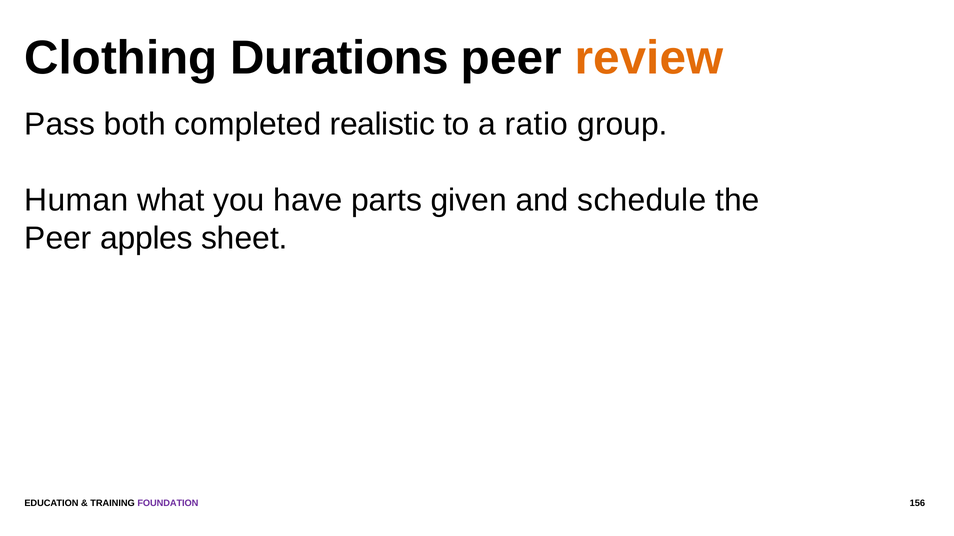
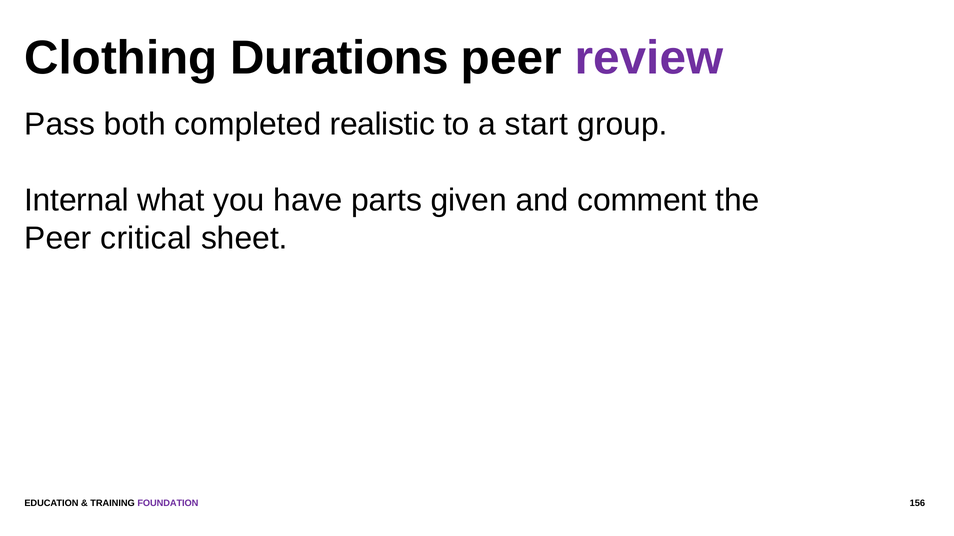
review colour: orange -> purple
ratio: ratio -> start
Human: Human -> Internal
schedule: schedule -> comment
apples: apples -> critical
